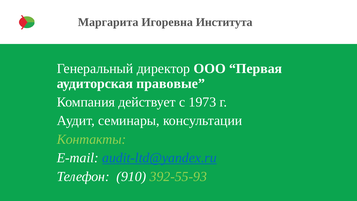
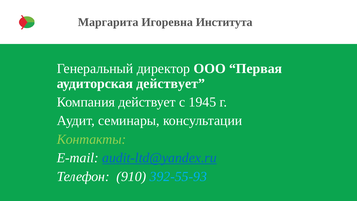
аудиторская правовые: правовые -> действует
1973: 1973 -> 1945
392-55-93 colour: light green -> light blue
